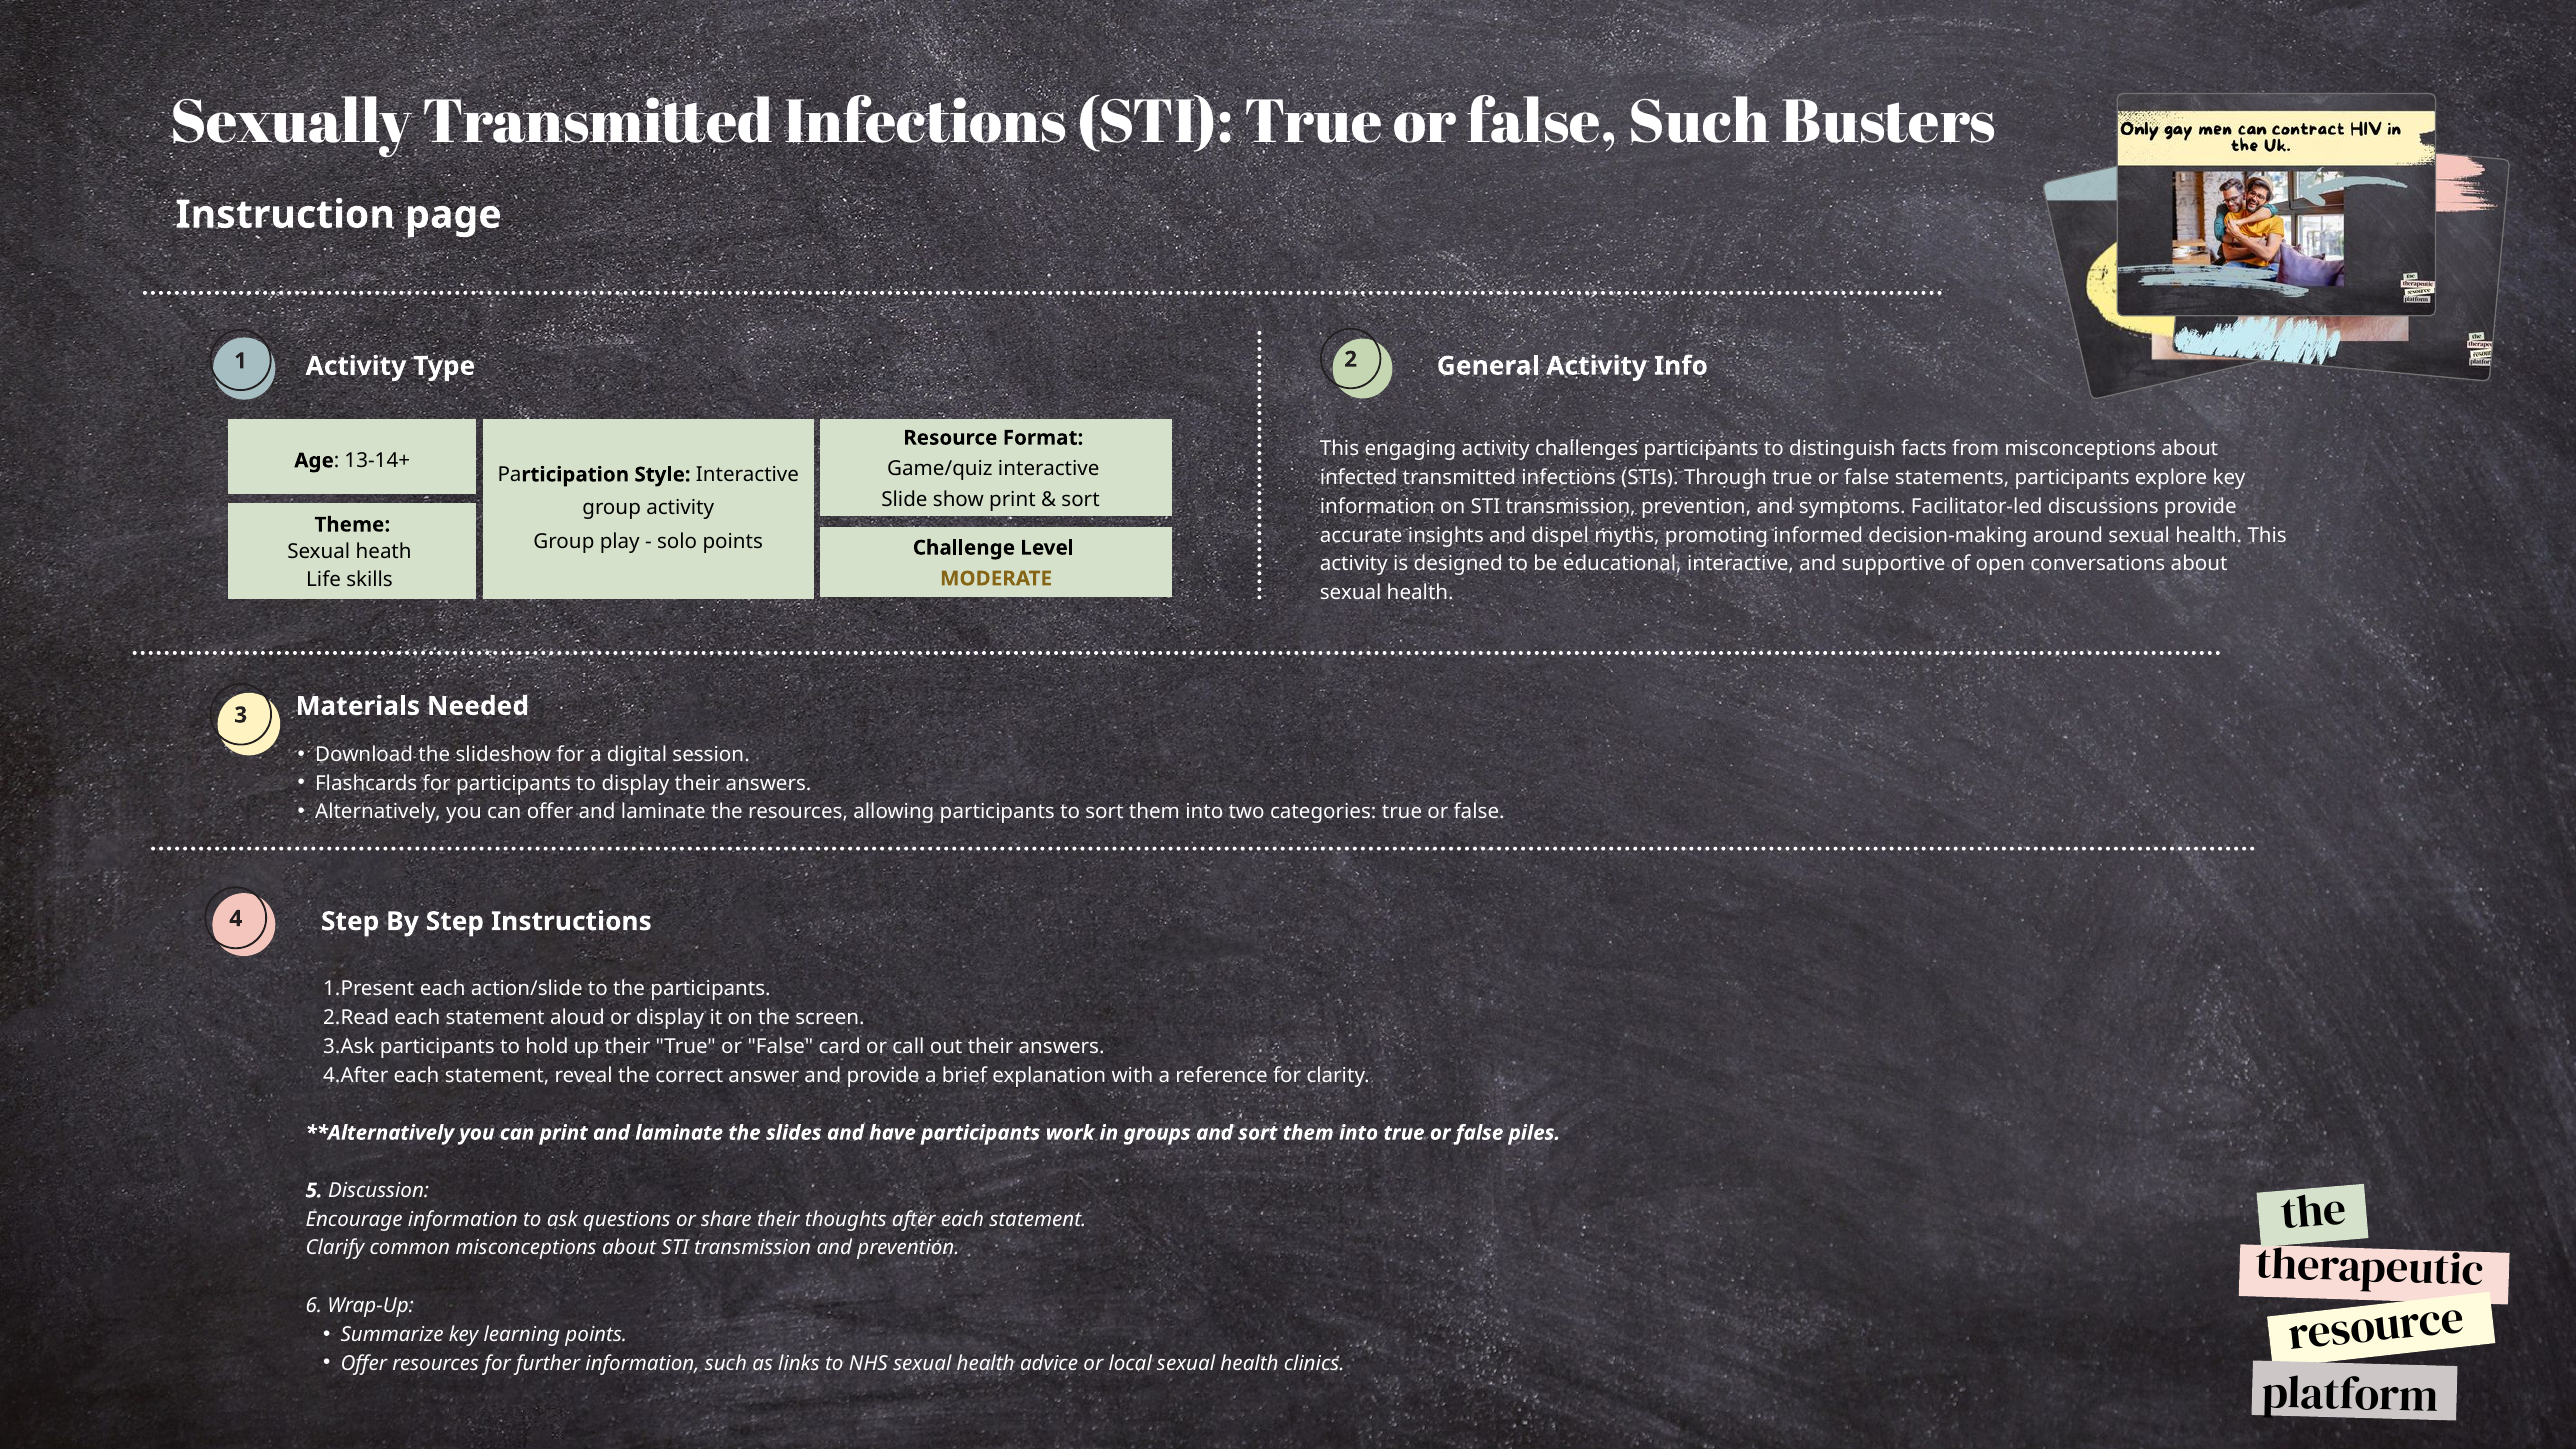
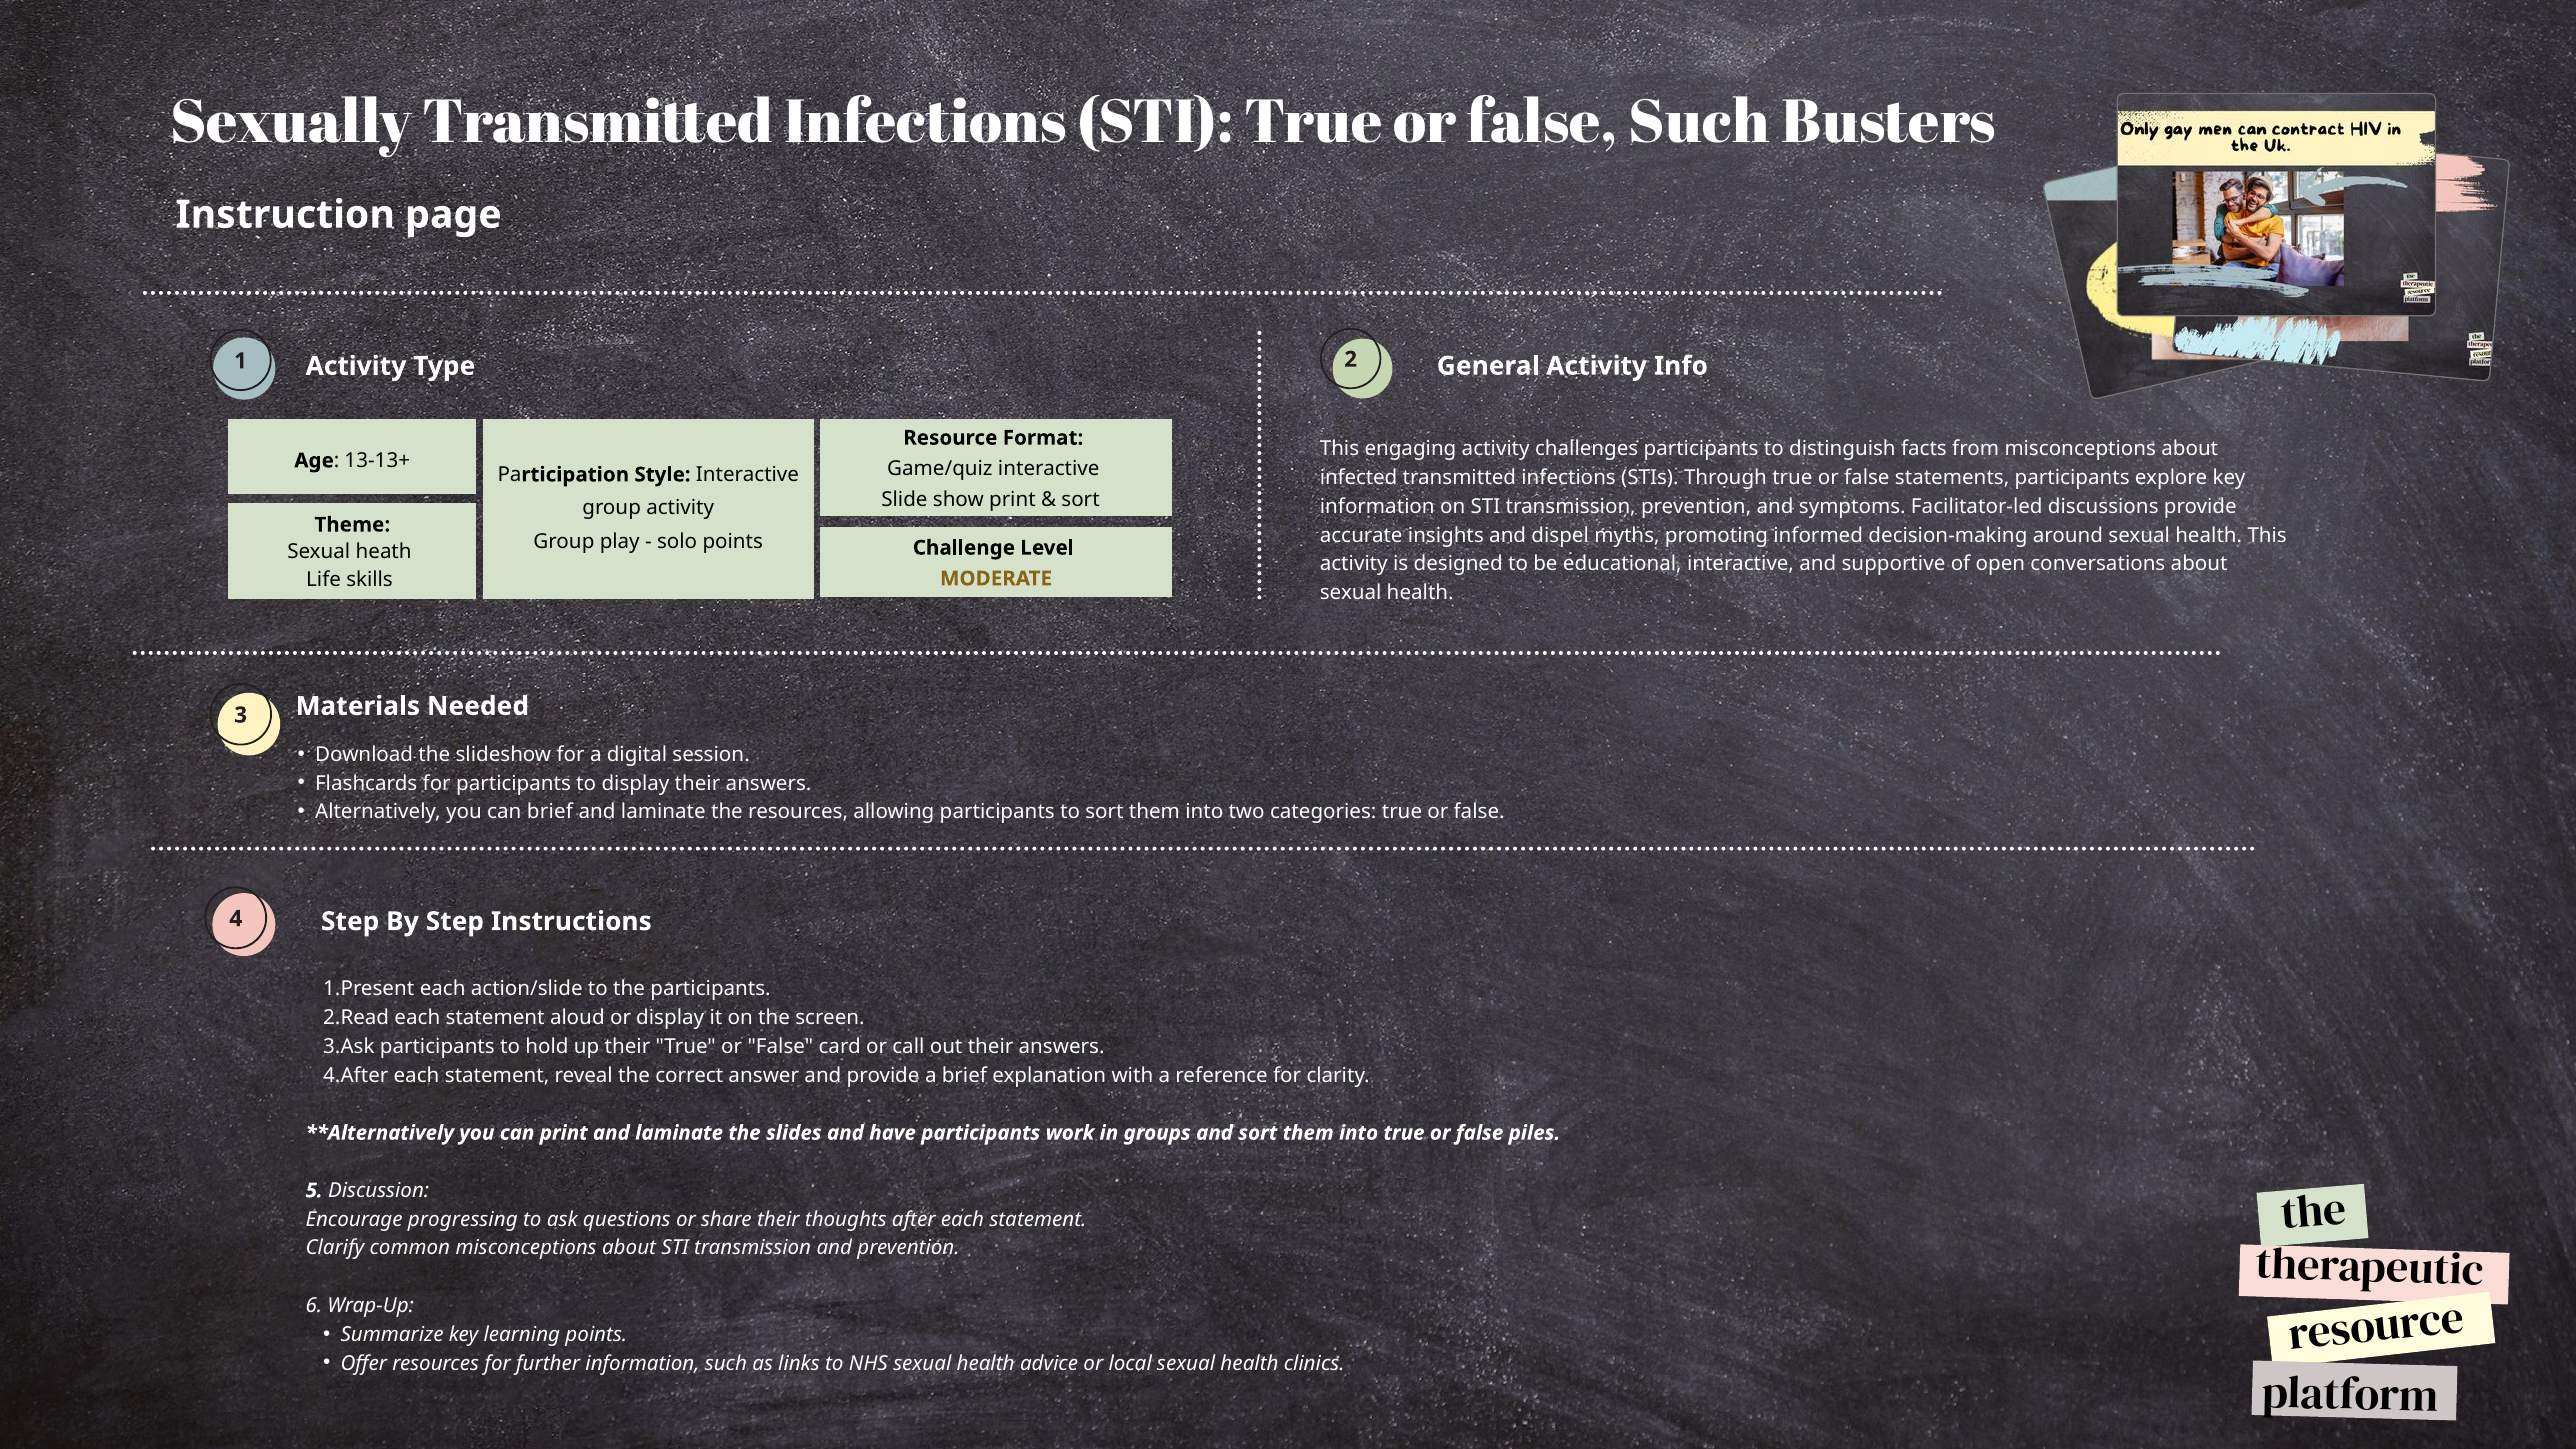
13-14+: 13-14+ -> 13-13+
can offer: offer -> brief
Encourage information: information -> progressing
